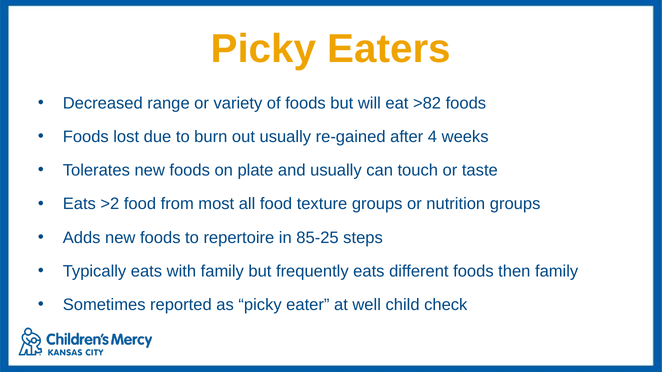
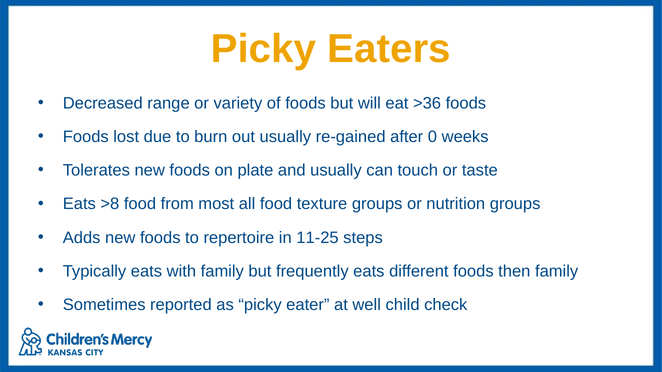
>82: >82 -> >36
4: 4 -> 0
>2: >2 -> >8
85-25: 85-25 -> 11-25
